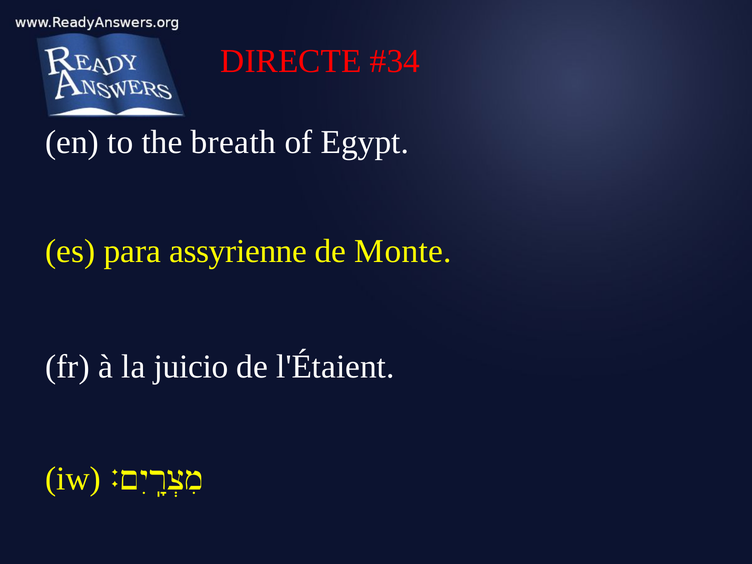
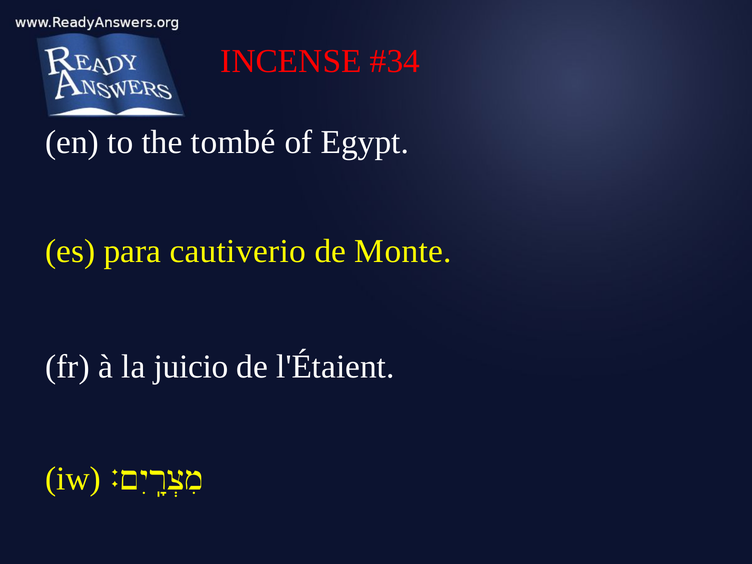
DIRECTE: DIRECTE -> INCENSE
breath: breath -> tombé
assyrienne: assyrienne -> cautiverio
